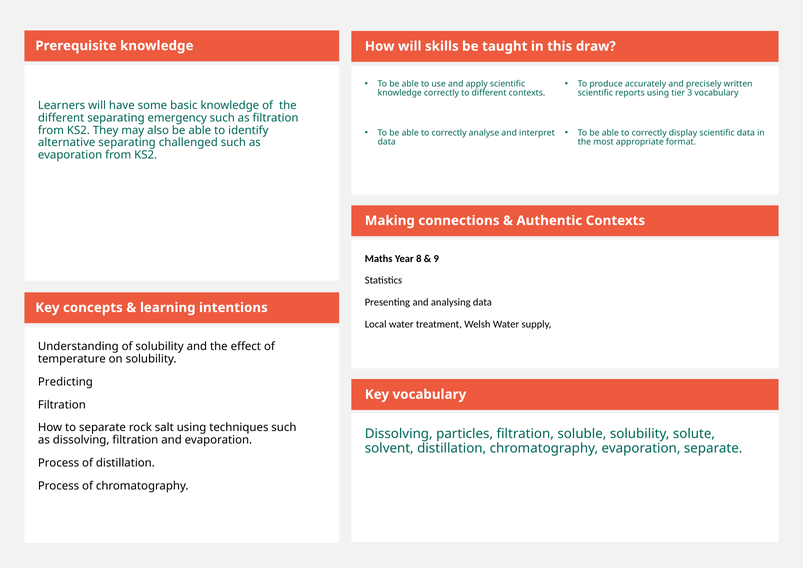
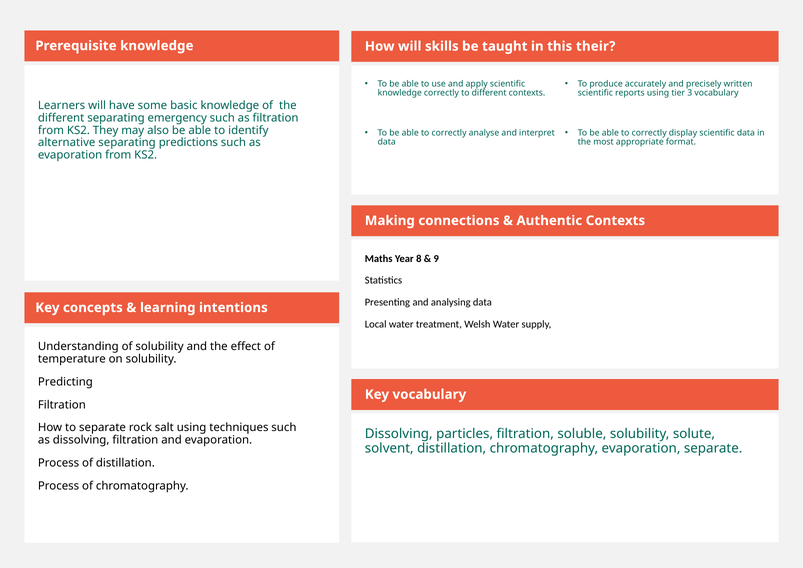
draw: draw -> their
challenged: challenged -> predictions
